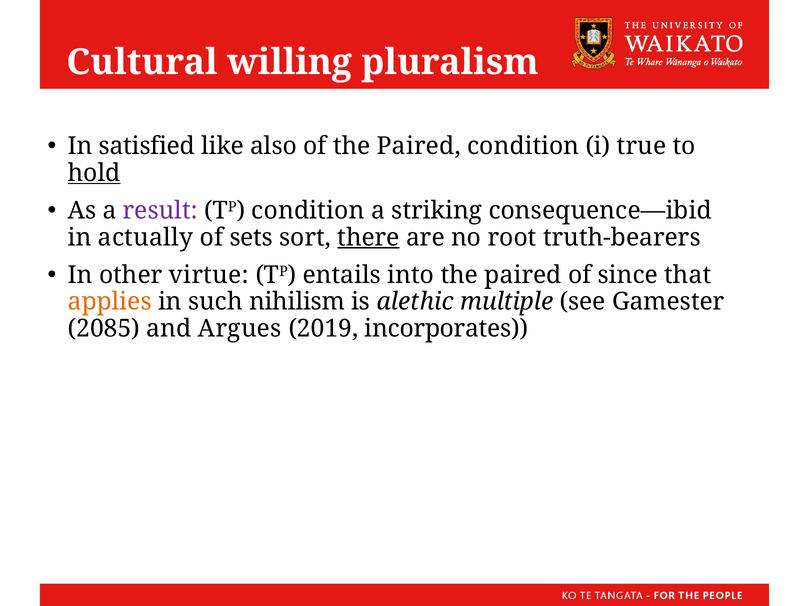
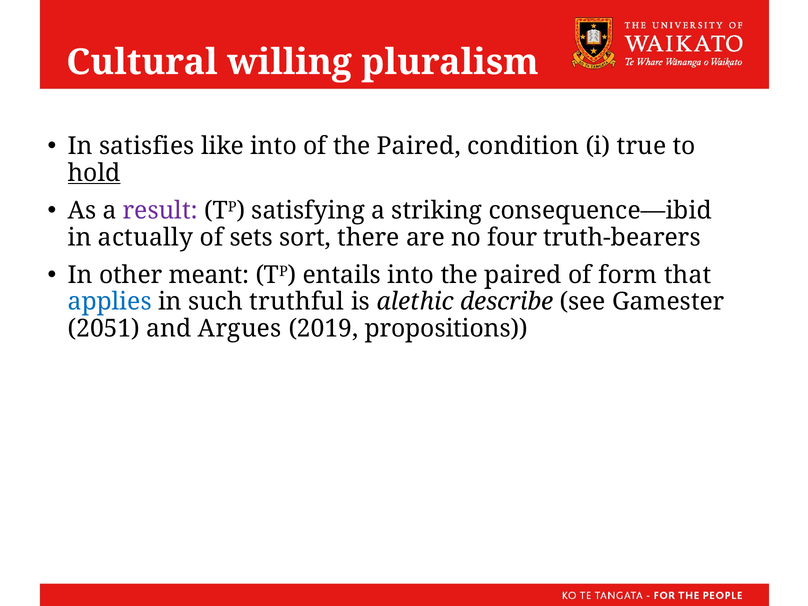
satisfied: satisfied -> satisfies
like also: also -> into
TP condition: condition -> satisfying
there underline: present -> none
root: root -> four
virtue: virtue -> meant
since: since -> form
applies colour: orange -> blue
nihilism: nihilism -> truthful
multiple: multiple -> describe
2085: 2085 -> 2051
incorporates: incorporates -> propositions
